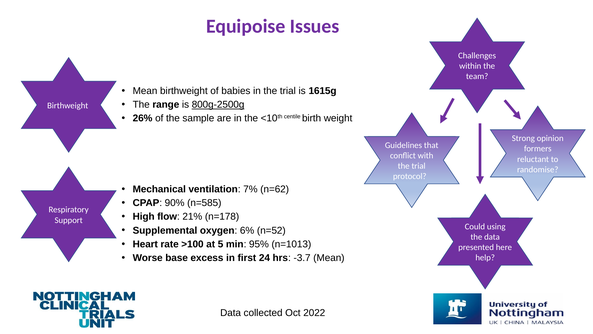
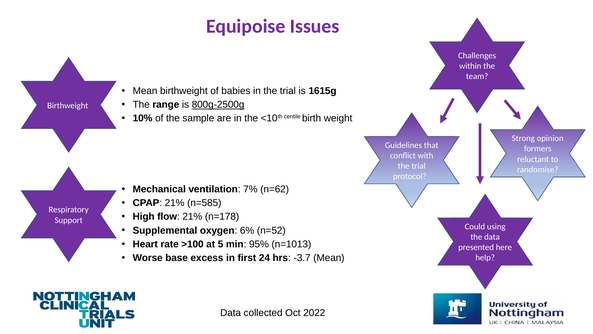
26%: 26% -> 10%
CPAP 90%: 90% -> 21%
